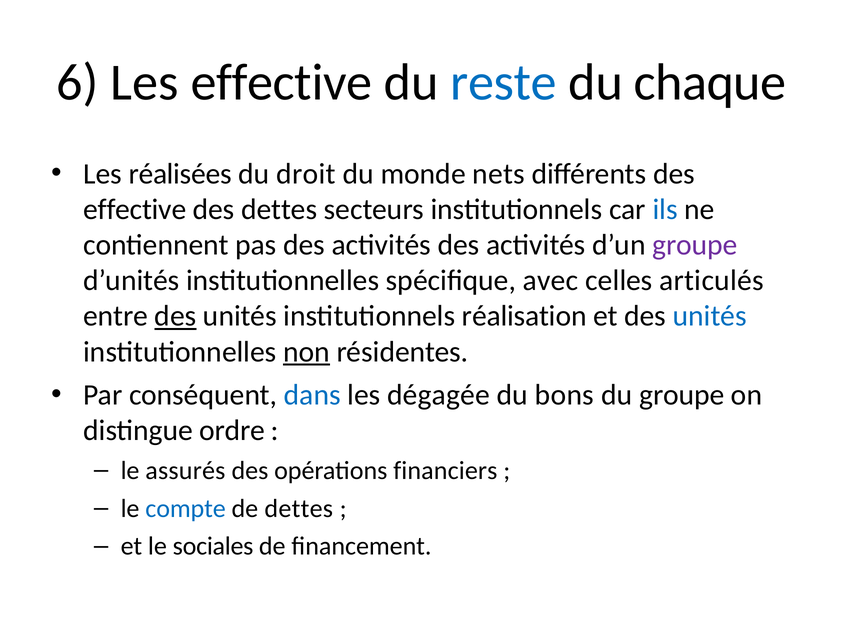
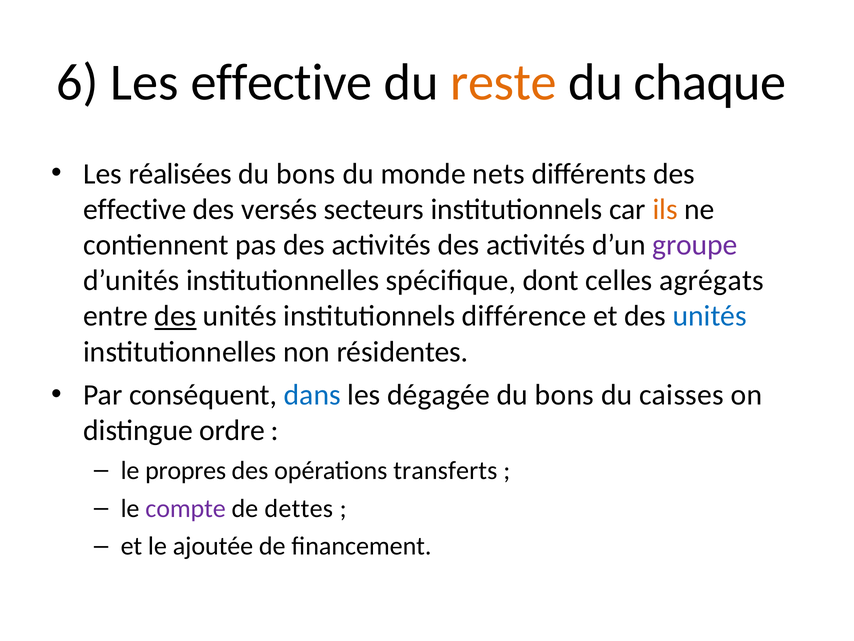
reste colour: blue -> orange
droit at (306, 174): droit -> bons
des dettes: dettes -> versés
ils colour: blue -> orange
avec: avec -> dont
articulés: articulés -> agrégats
réalisation: réalisation -> différence
non underline: present -> none
du groupe: groupe -> caisses
assurés: assurés -> propres
financiers: financiers -> transferts
compte colour: blue -> purple
sociales: sociales -> ajoutée
